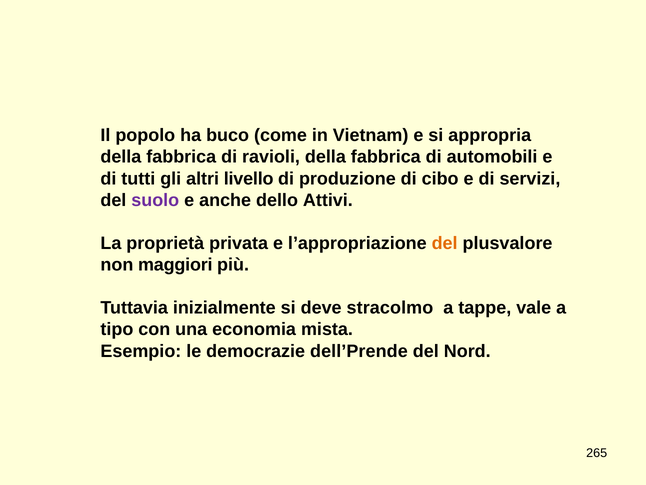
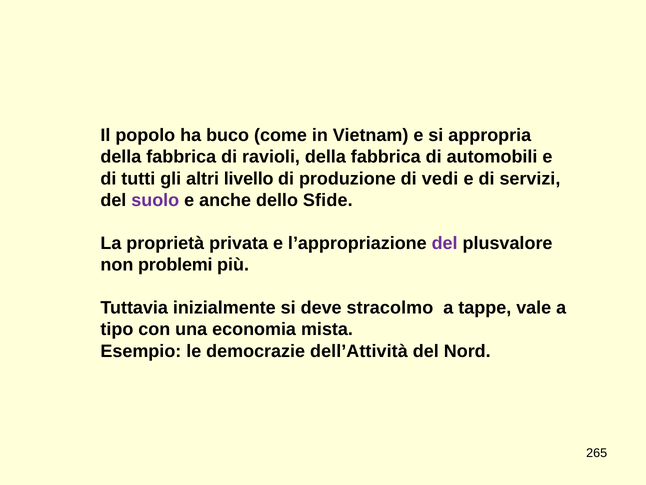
cibo: cibo -> vedi
Attivi: Attivi -> Sfide
del at (445, 243) colour: orange -> purple
maggiori: maggiori -> problemi
dell’Prende: dell’Prende -> dell’Attività
